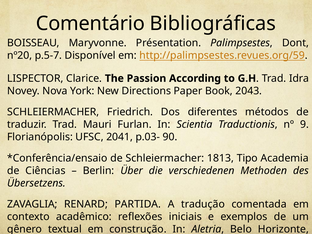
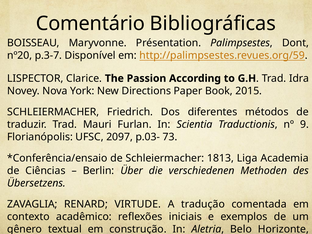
p.5-7: p.5-7 -> p.3-7
Book 2043: 2043 -> 2015
2041: 2041 -> 2097
90: 90 -> 73
Tipo: Tipo -> Liga
PARTIDA: PARTIDA -> VIRTUDE
